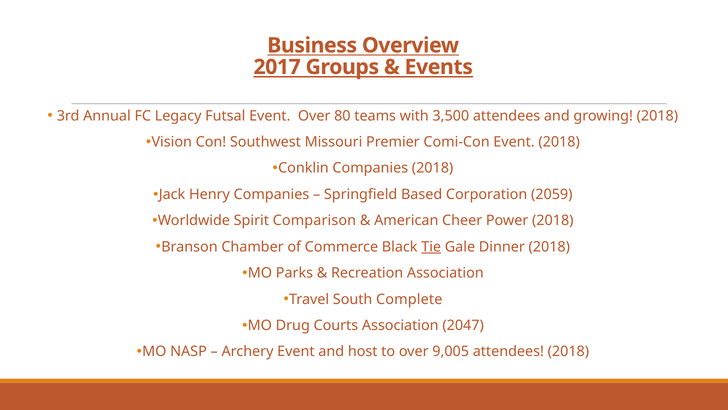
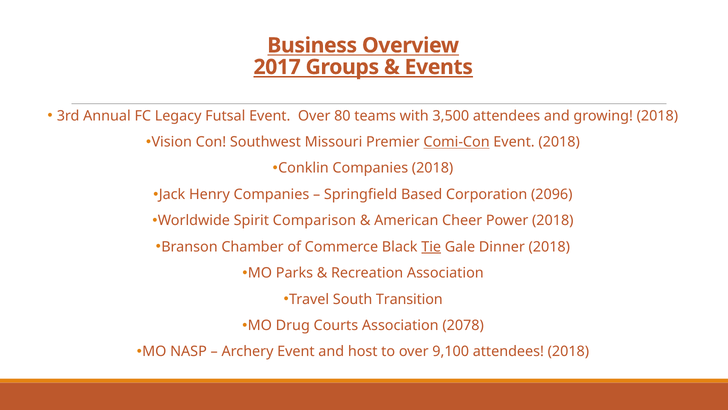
Comi-Con underline: none -> present
2059: 2059 -> 2096
Complete: Complete -> Transition
2047: 2047 -> 2078
9,005: 9,005 -> 9,100
